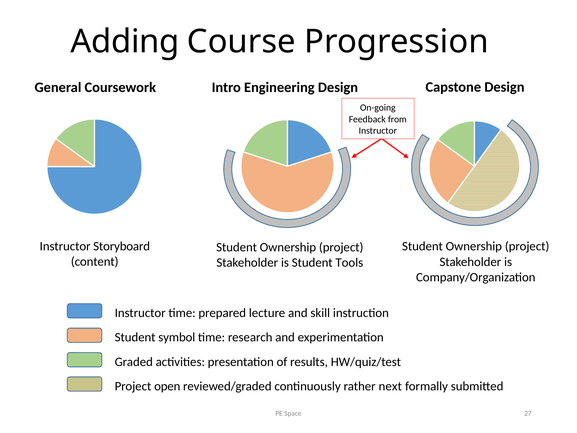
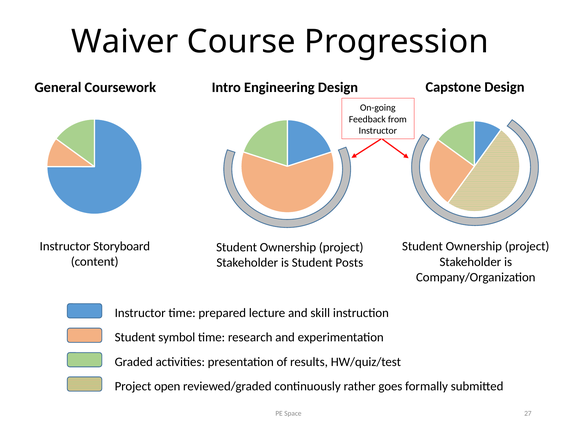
Adding: Adding -> Waiver
Tools: Tools -> Posts
next: next -> goes
